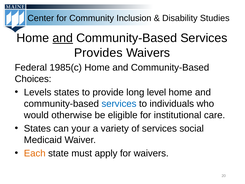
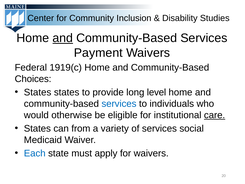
Provides: Provides -> Payment
1985(c: 1985(c -> 1919(c
Levels at (38, 92): Levels -> States
care underline: none -> present
your: your -> from
Each colour: orange -> blue
